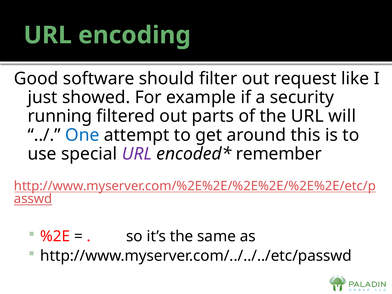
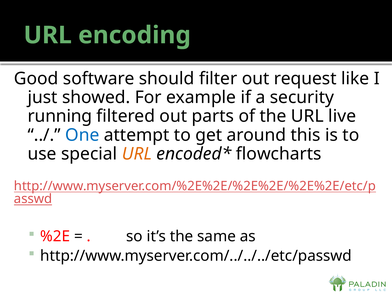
will: will -> live
URL at (137, 154) colour: purple -> orange
remember: remember -> flowcharts
